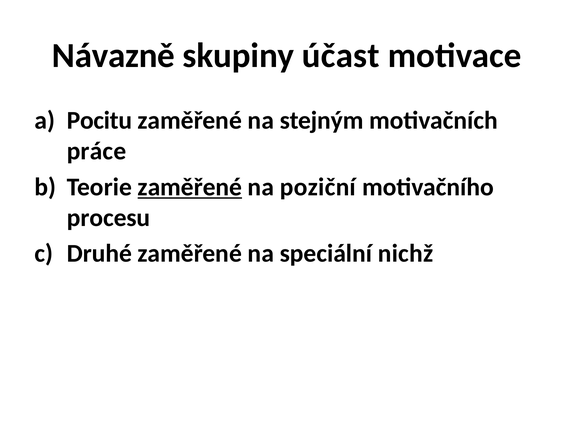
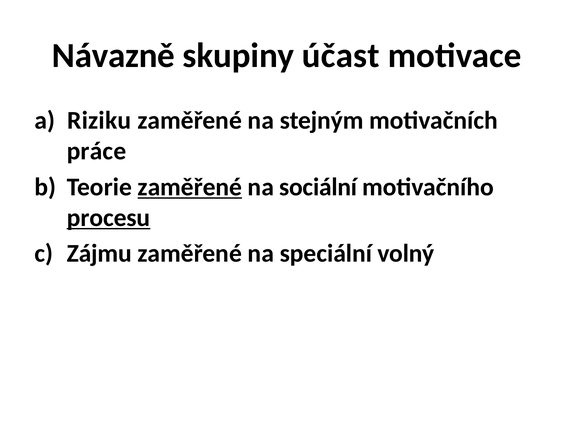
Pocitu: Pocitu -> Riziku
poziční: poziční -> sociální
procesu underline: none -> present
Druhé: Druhé -> Zájmu
nichž: nichž -> volný
